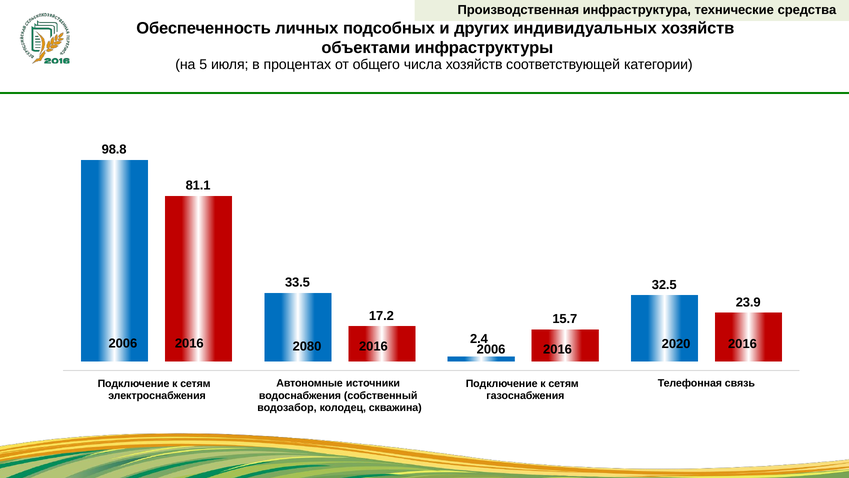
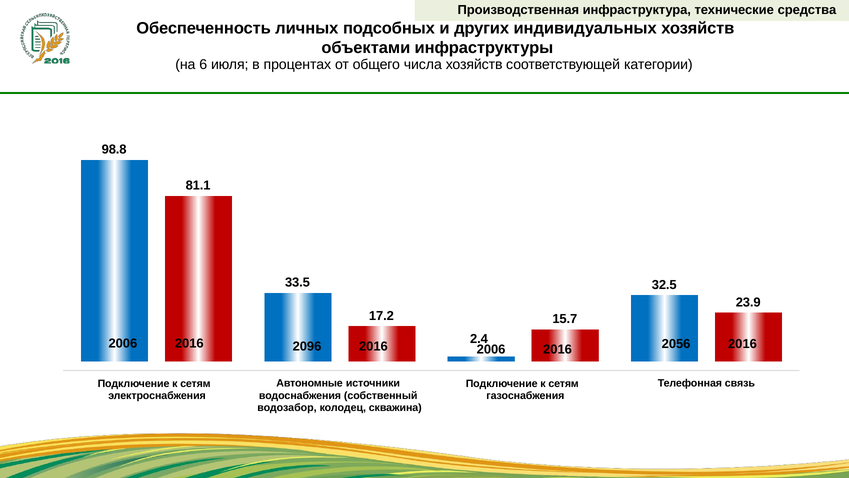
5: 5 -> 6
2080: 2080 -> 2096
2020: 2020 -> 2056
